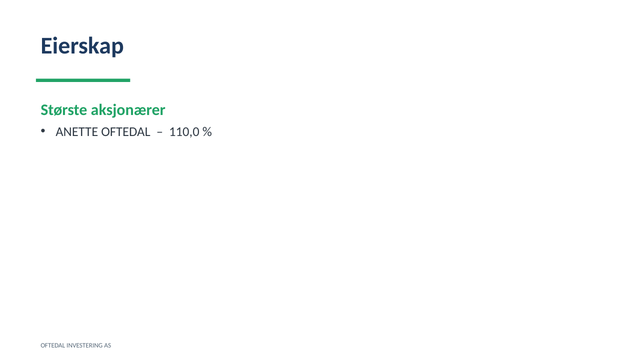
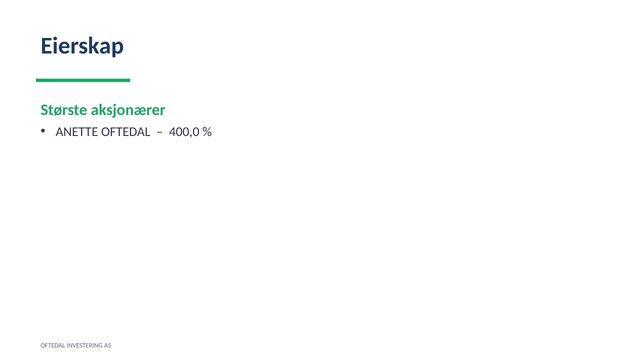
110,0: 110,0 -> 400,0
